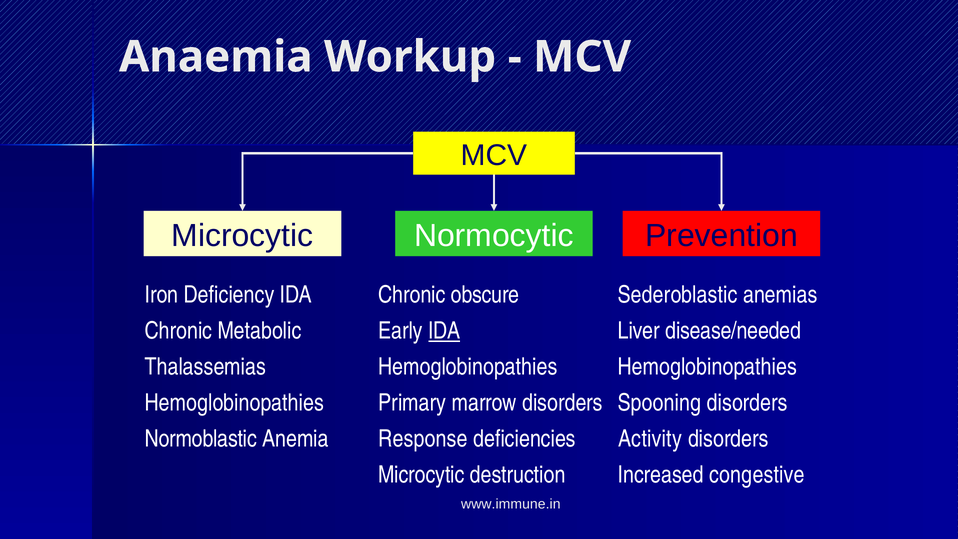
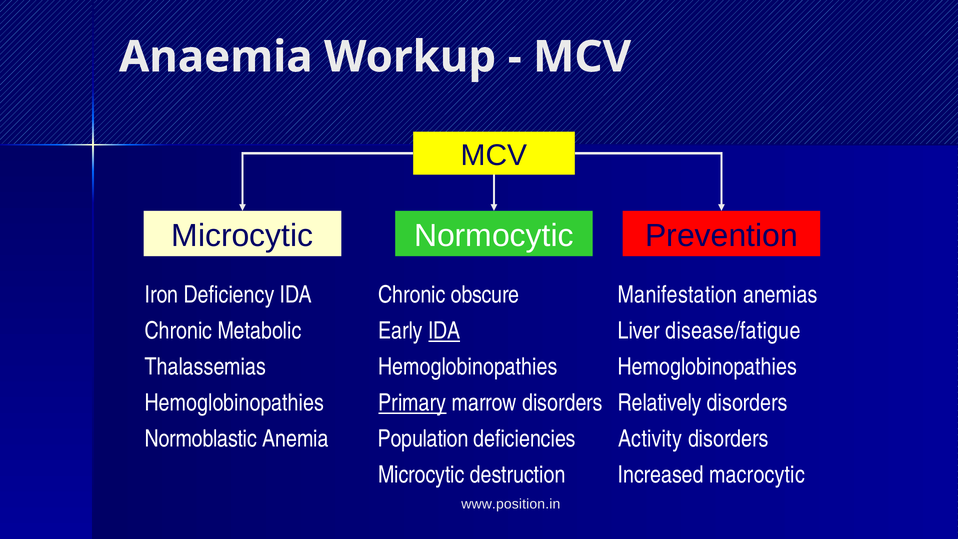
Sederoblastic: Sederoblastic -> Manifestation
disease/needed: disease/needed -> disease/fatigue
Primary underline: none -> present
Spooning: Spooning -> Relatively
Response: Response -> Population
congestive: congestive -> macrocytic
www.immune.in: www.immune.in -> www.position.in
